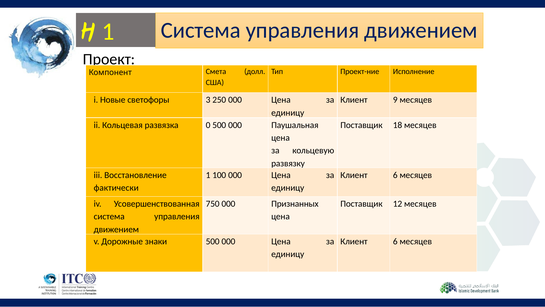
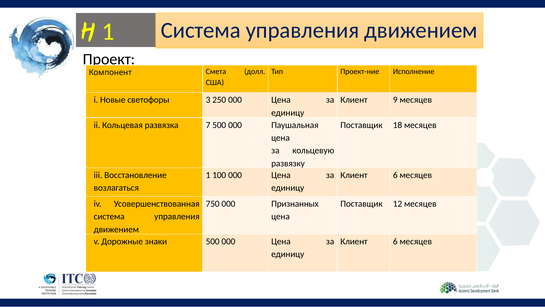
0: 0 -> 7
фактически: фактически -> возлагаться
